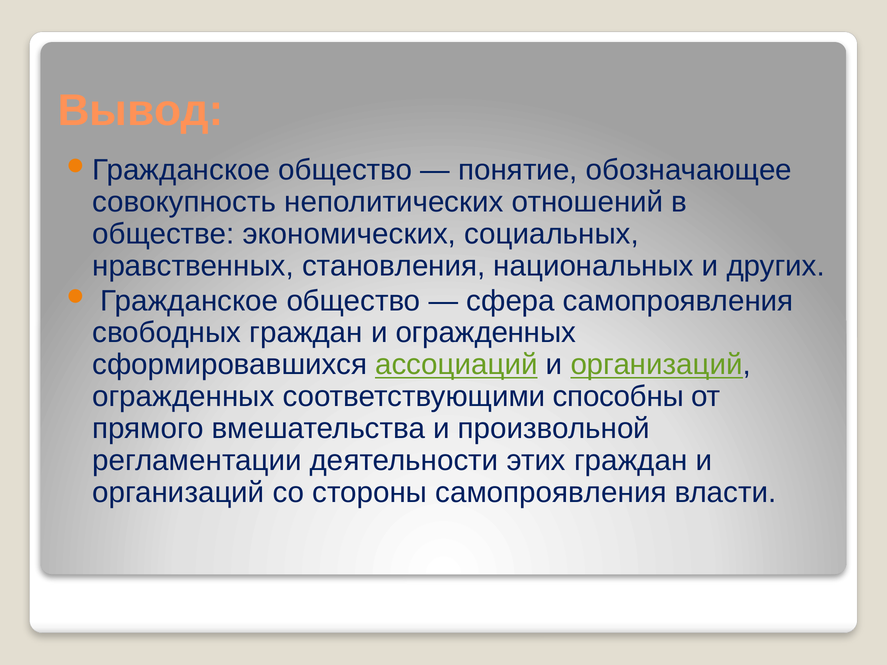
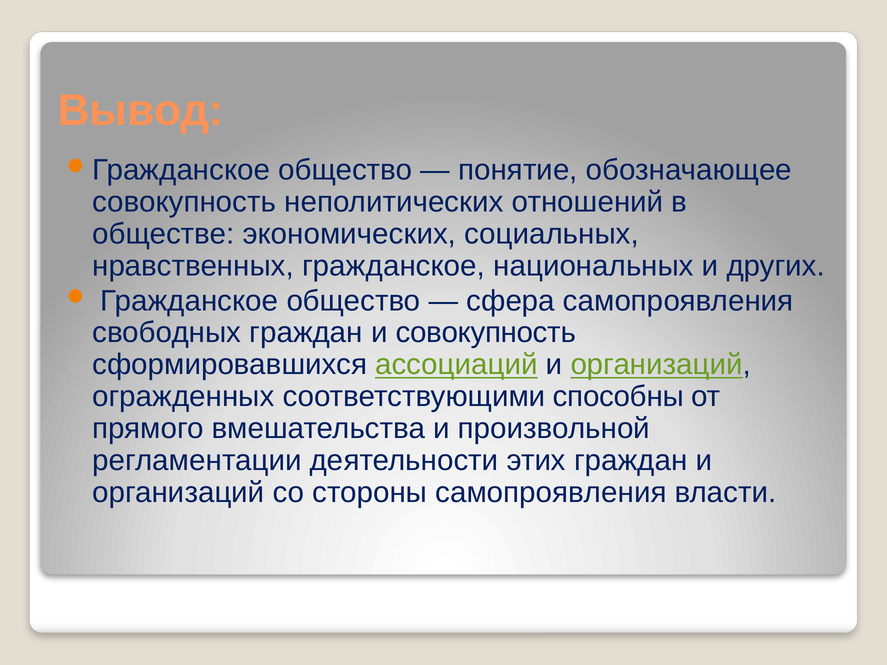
нравственных становления: становления -> гражданское
и огражденных: огражденных -> совокупность
